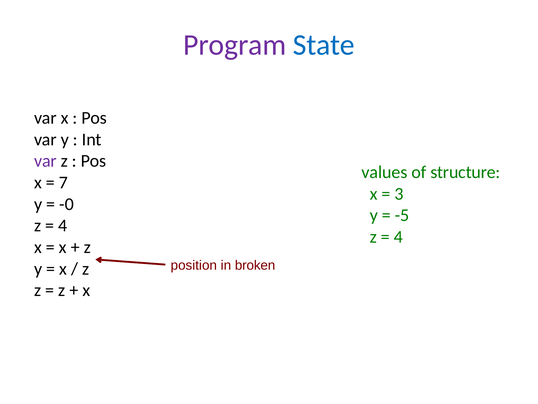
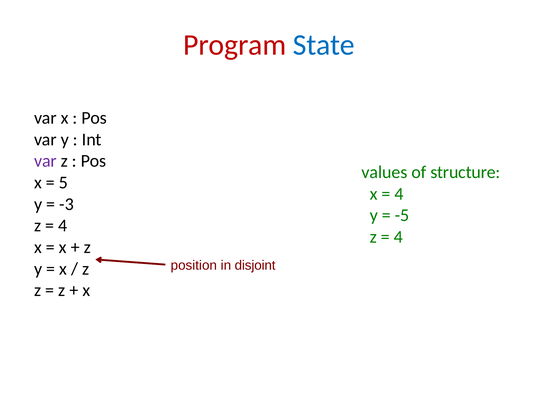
Program colour: purple -> red
7: 7 -> 5
3 at (399, 194): 3 -> 4
-0: -0 -> -3
broken: broken -> disjoint
